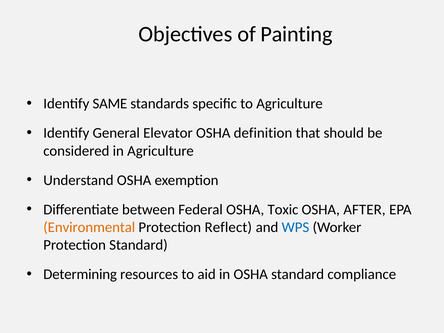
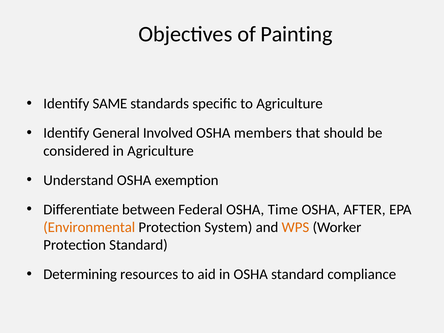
Elevator: Elevator -> Involved
definition: definition -> members
Toxic: Toxic -> Time
Reflect: Reflect -> System
WPS colour: blue -> orange
